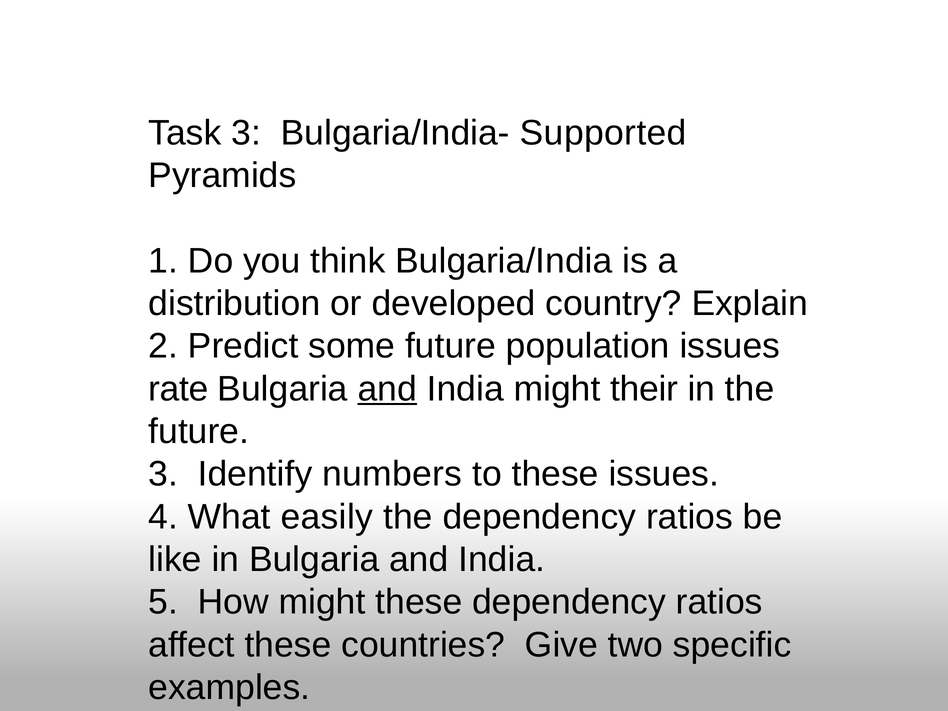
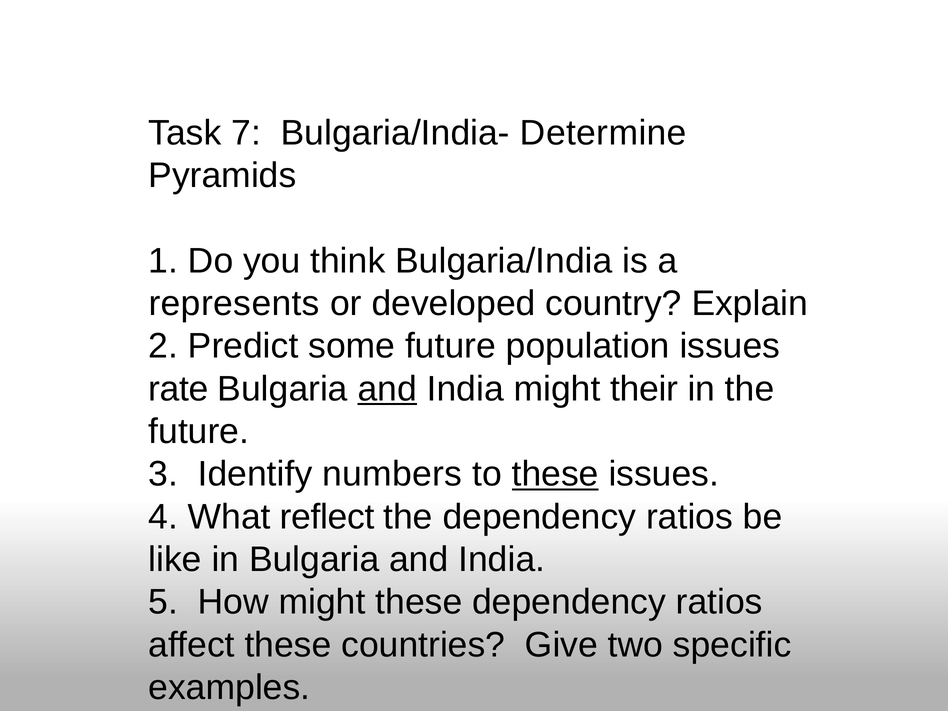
Task 3: 3 -> 7
Supported: Supported -> Determine
distribution: distribution -> represents
these at (555, 474) underline: none -> present
easily: easily -> reflect
